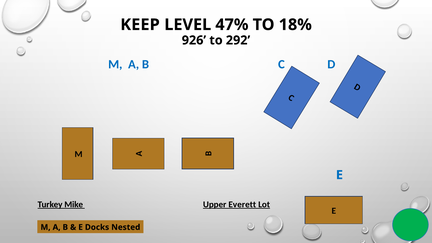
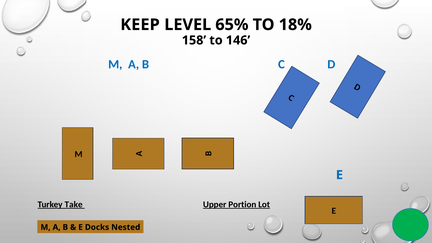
47%: 47% -> 65%
926: 926 -> 158
292: 292 -> 146
Mike: Mike -> Take
Everett: Everett -> Portion
